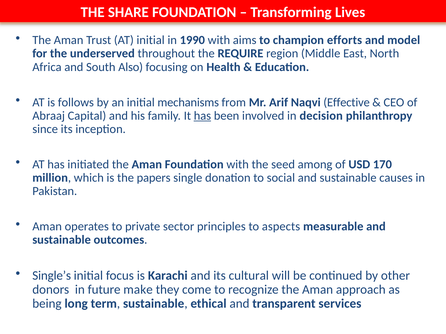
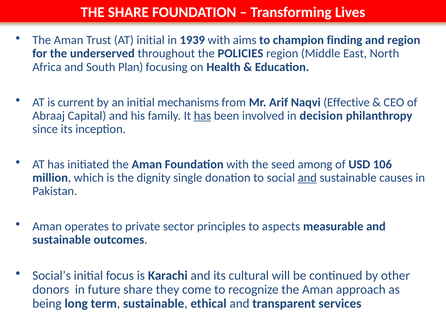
1990: 1990 -> 1939
efforts: efforts -> finding
and model: model -> region
REQUIRE: REQUIRE -> POLICIES
Also: Also -> Plan
follows: follows -> current
170: 170 -> 106
papers: papers -> dignity
and at (307, 178) underline: none -> present
Single’s: Single’s -> Social’s
future make: make -> share
